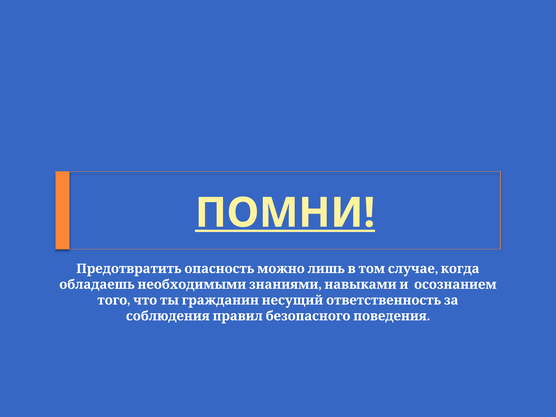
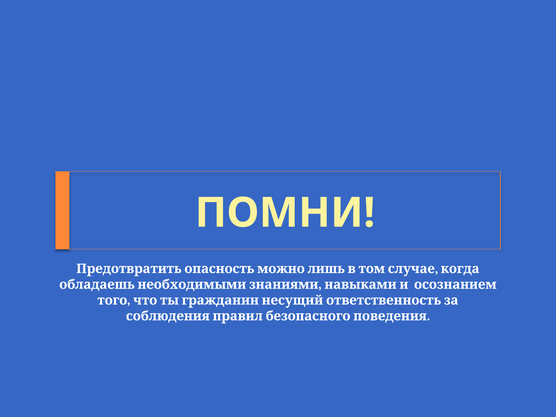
ПОМНИ underline: present -> none
